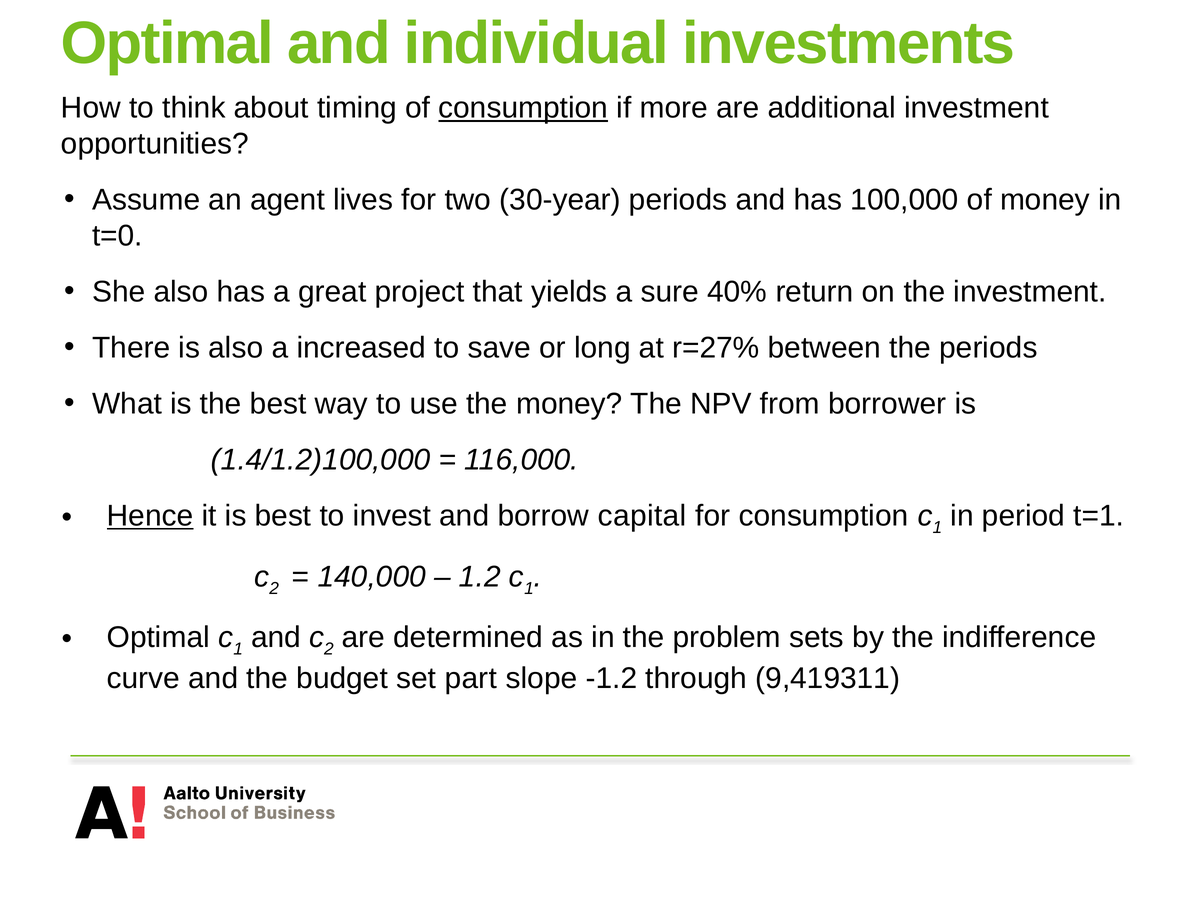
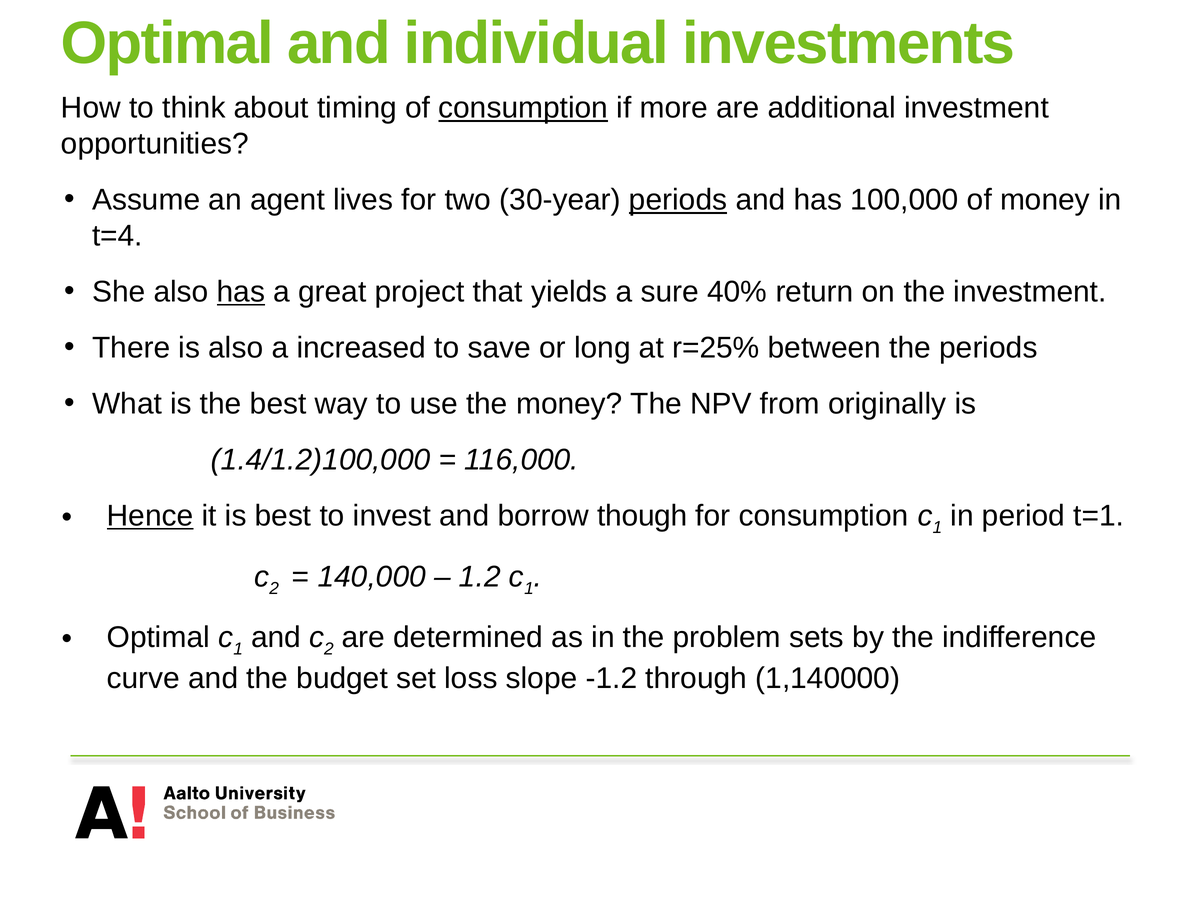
periods at (678, 200) underline: none -> present
t=0: t=0 -> t=4
has at (241, 292) underline: none -> present
r=27%: r=27% -> r=25%
borrower: borrower -> originally
capital: capital -> though
part: part -> loss
9,419311: 9,419311 -> 1,140000
